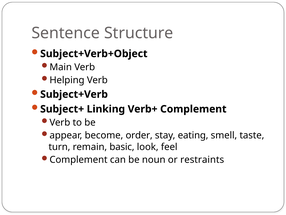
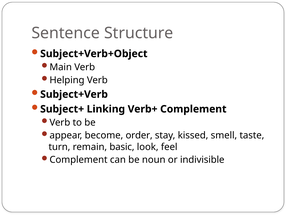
eating: eating -> kissed
restraints: restraints -> indivisible
